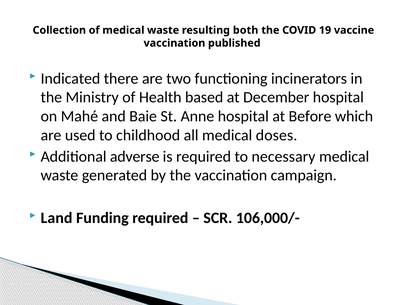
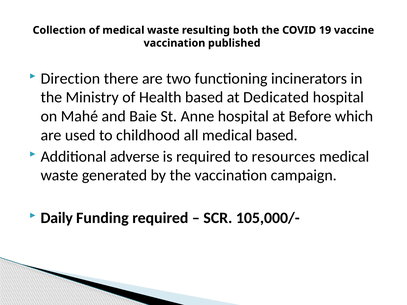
Indicated: Indicated -> Direction
December: December -> Dedicated
medical doses: doses -> based
necessary: necessary -> resources
Land: Land -> Daily
106,000/-: 106,000/- -> 105,000/-
